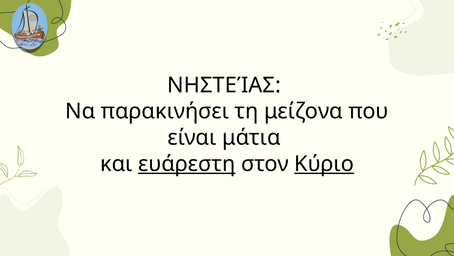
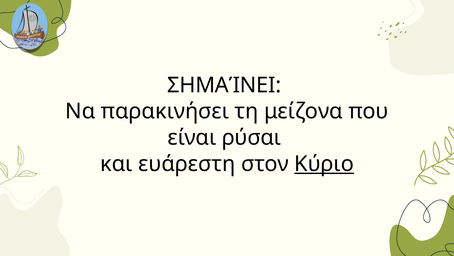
ΝΗΣΤΕΊΑΣ: ΝΗΣΤΕΊΑΣ -> ΣΗΜΑΊΝΕΙ
μάτια: μάτια -> ρύσαι
ευάρεστη underline: present -> none
